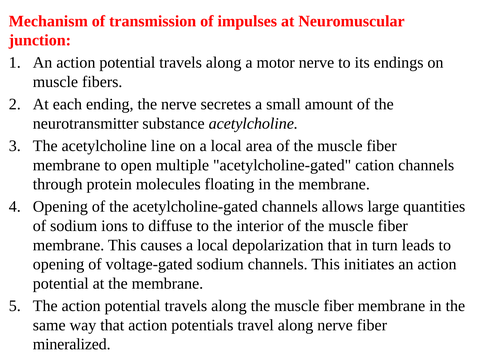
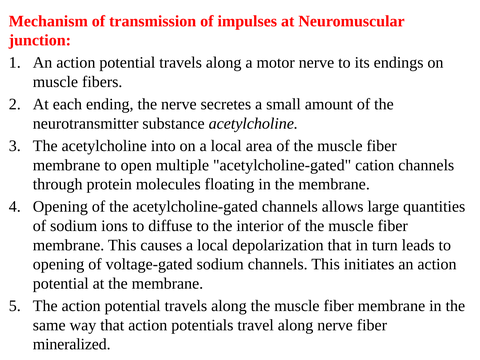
line: line -> into
